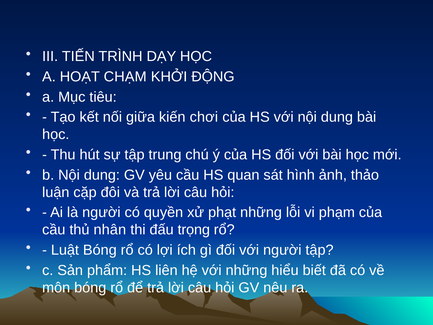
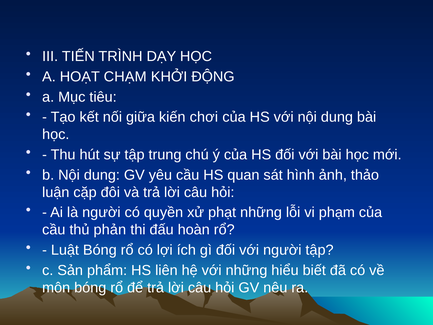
nhân: nhân -> phản
trọng: trọng -> hoàn
